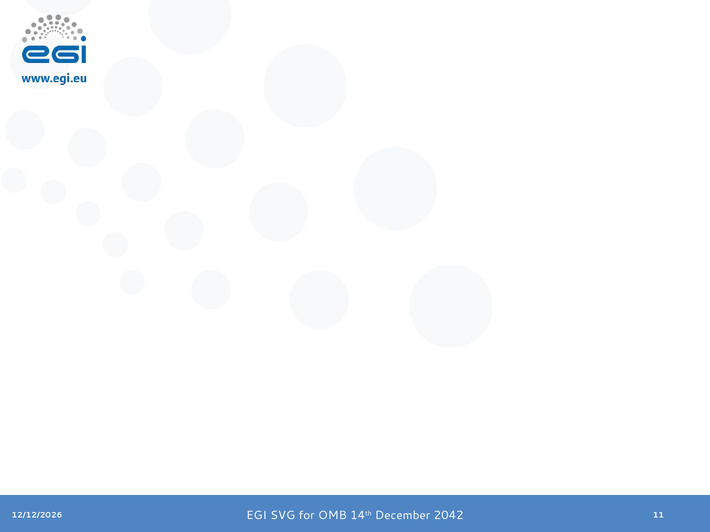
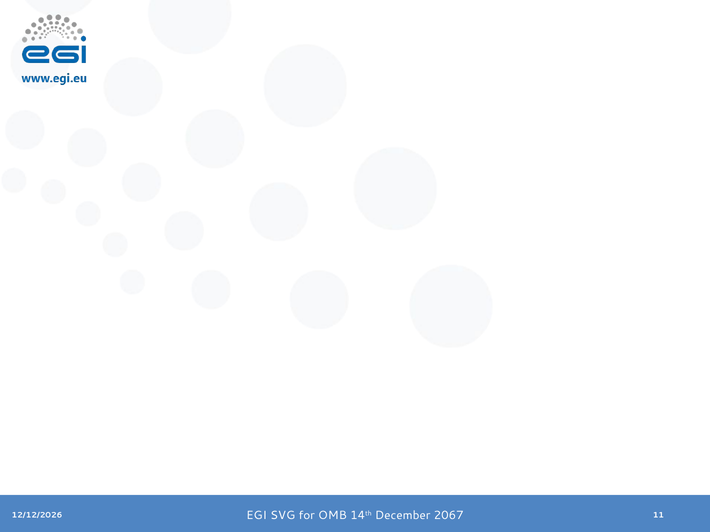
2042: 2042 -> 2067
